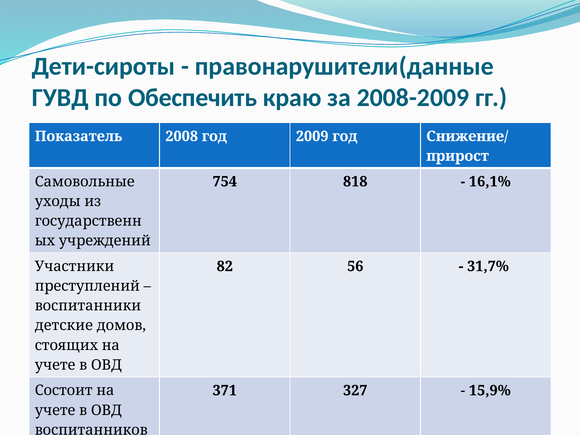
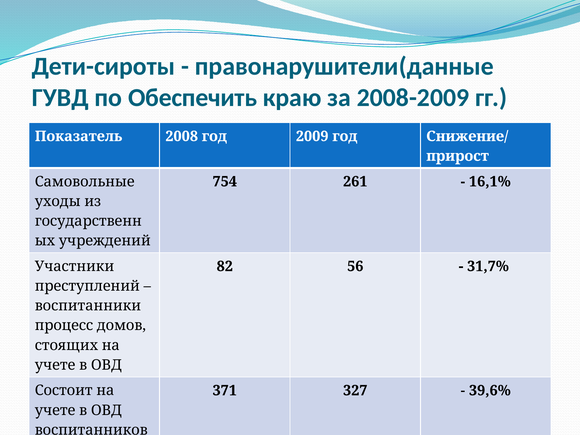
818: 818 -> 261
детские: детские -> процесс
15,9%: 15,9% -> 39,6%
